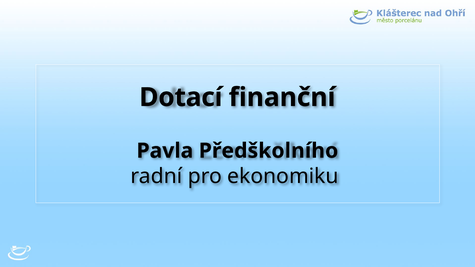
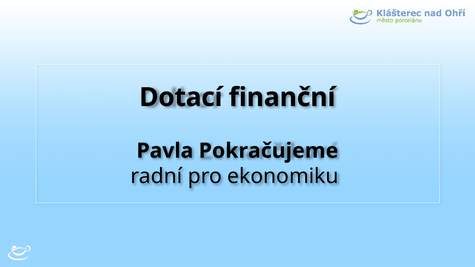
Předškolního: Předškolního -> Pokračujeme
